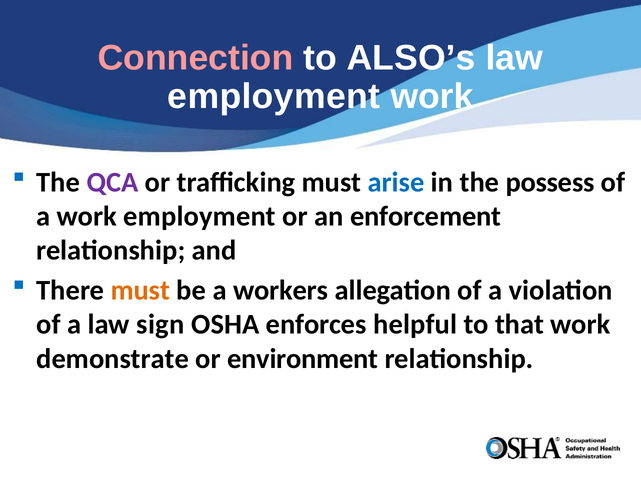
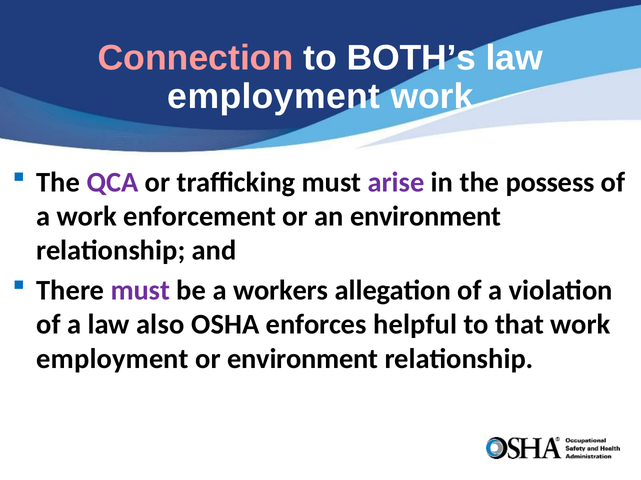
ALSO’s: ALSO’s -> BOTH’s
arise colour: blue -> purple
work employment: employment -> enforcement
an enforcement: enforcement -> environment
must at (140, 291) colour: orange -> purple
sign: sign -> also
demonstrate at (113, 359): demonstrate -> employment
